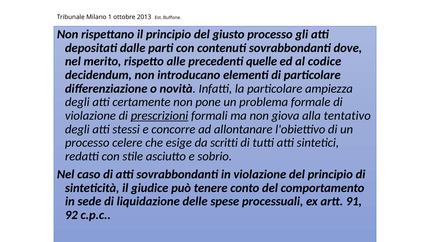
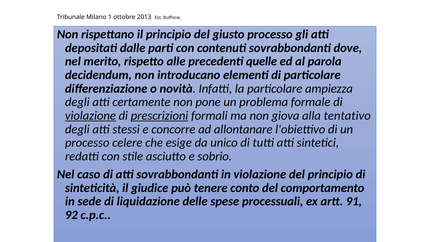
codice: codice -> parola
violazione at (90, 116) underline: none -> present
scritti: scritti -> unico
